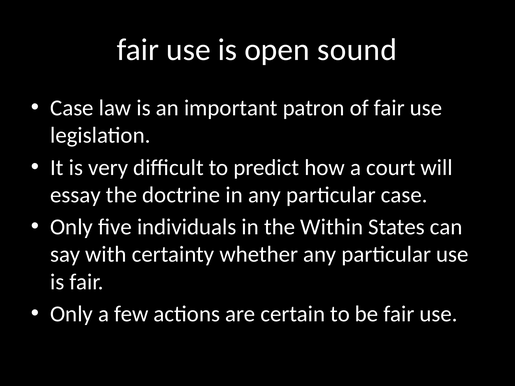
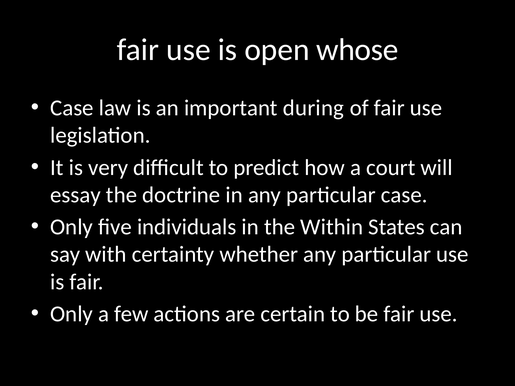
sound: sound -> whose
patron: patron -> during
